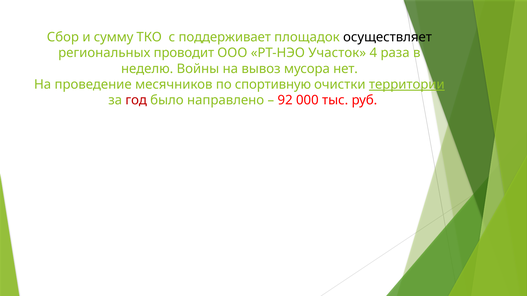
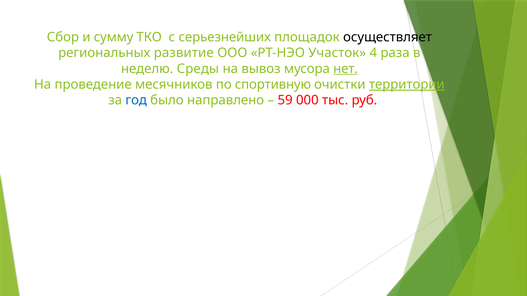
поддерживает: поддерживает -> серьезнейших
проводит: проводит -> развитие
Войны: Войны -> Среды
нет underline: none -> present
год colour: red -> blue
92: 92 -> 59
